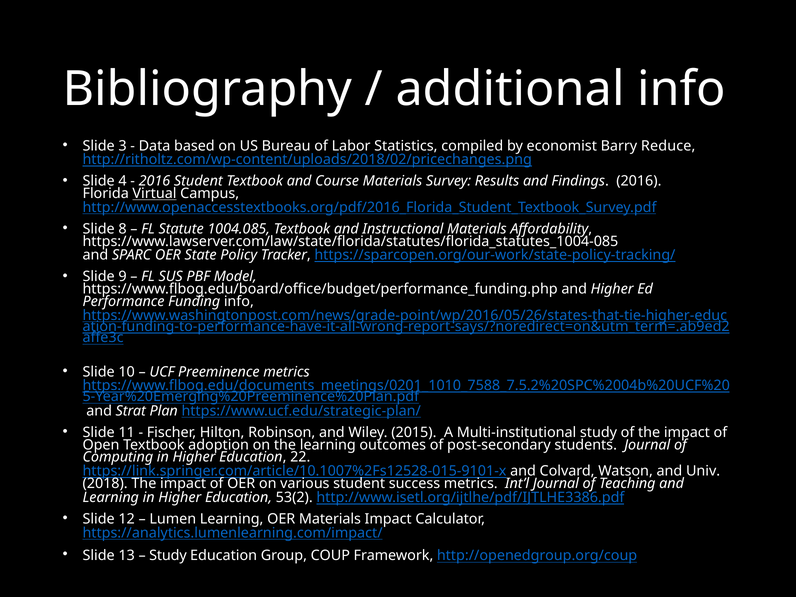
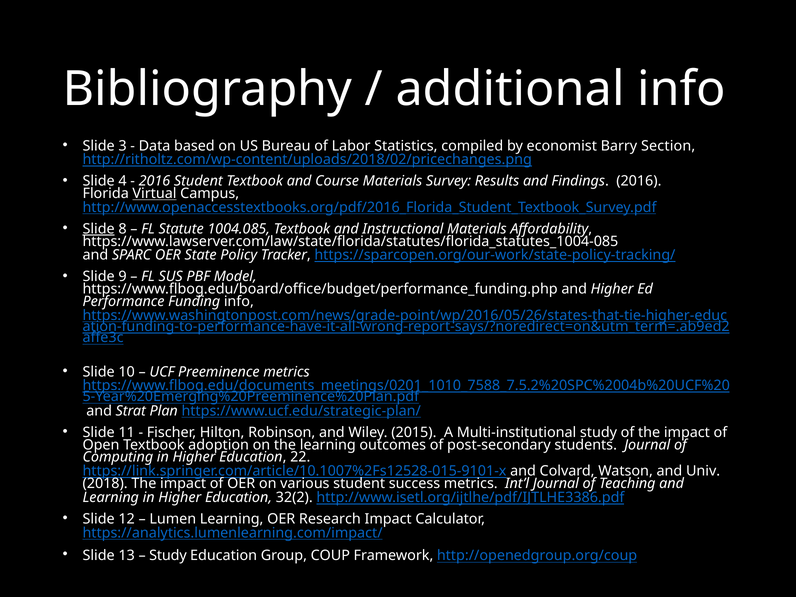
Reduce: Reduce -> Section
Slide at (99, 229) underline: none -> present
53(2: 53(2 -> 32(2
OER Materials: Materials -> Research
